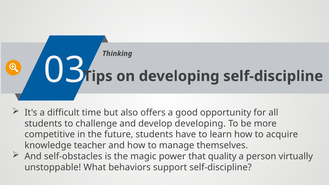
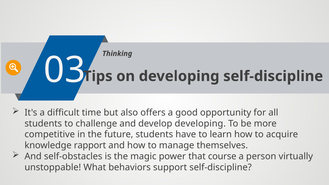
teacher: teacher -> rapport
quality: quality -> course
